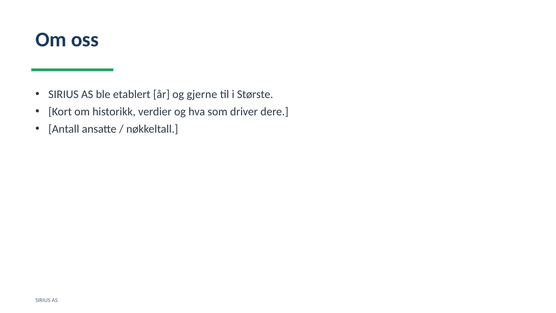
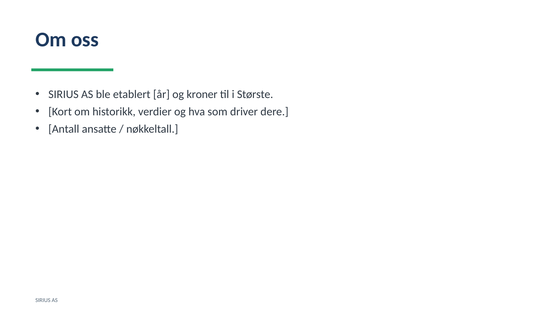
gjerne: gjerne -> kroner
